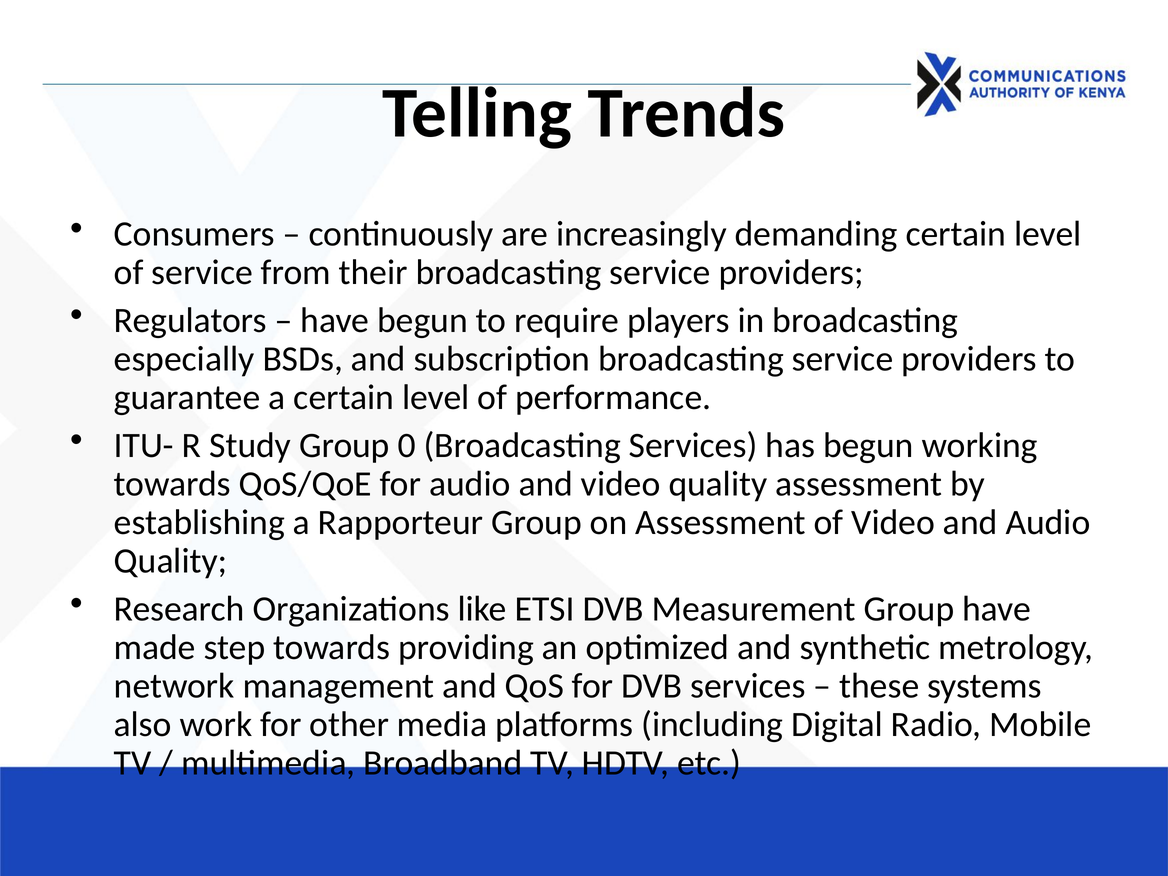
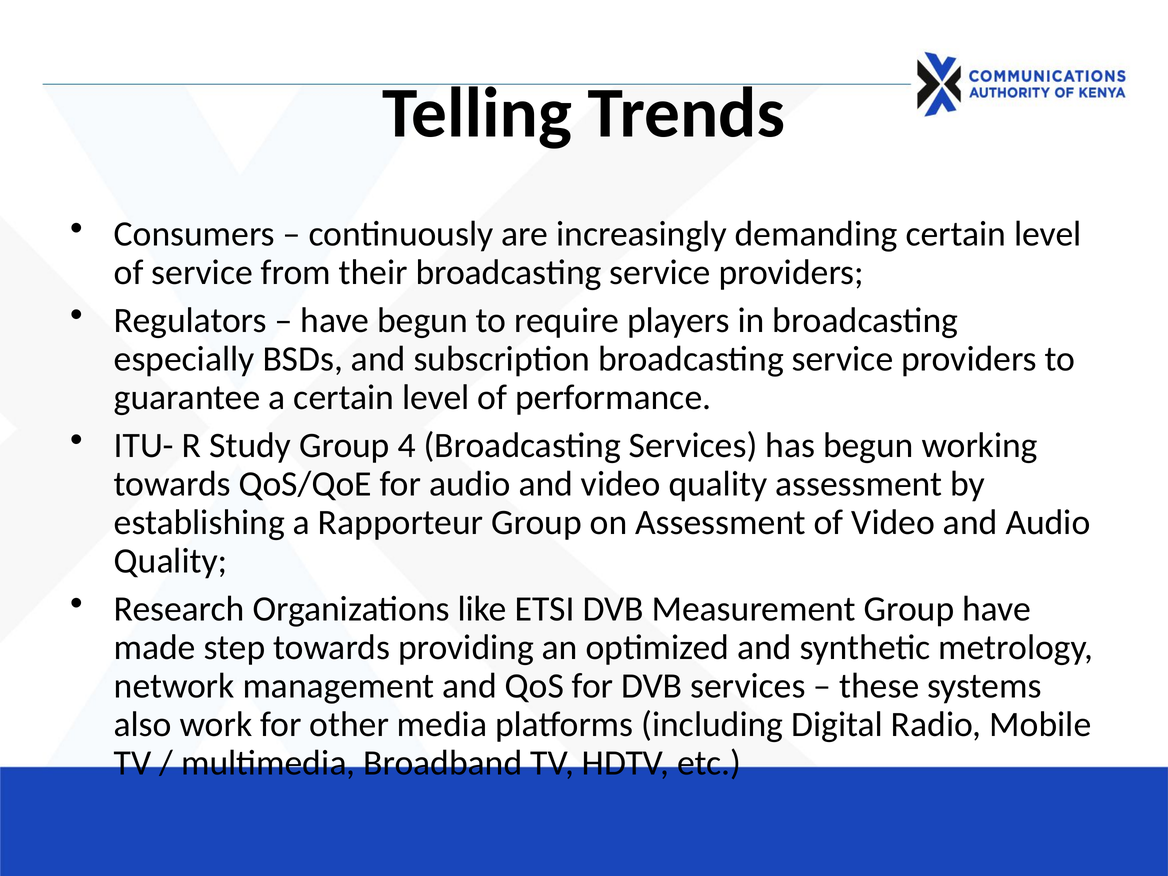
0: 0 -> 4
